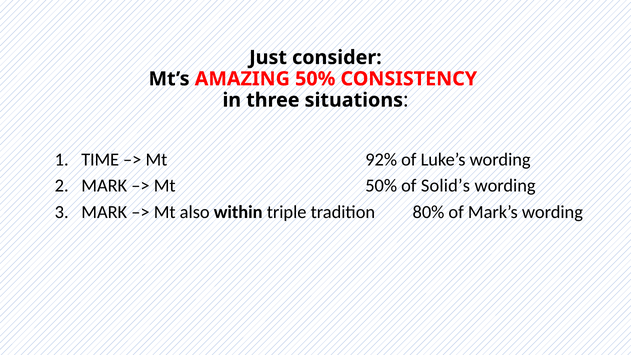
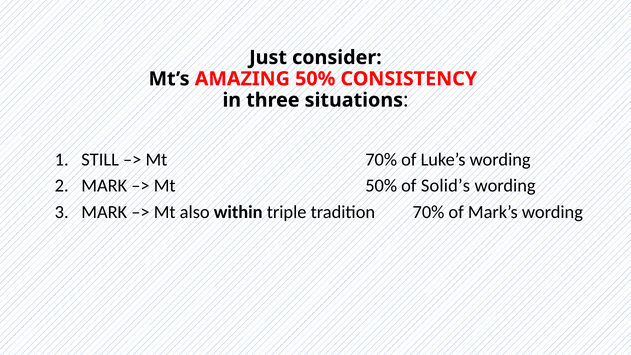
TIME: TIME -> STILL
Mt 92%: 92% -> 70%
tradition 80%: 80% -> 70%
